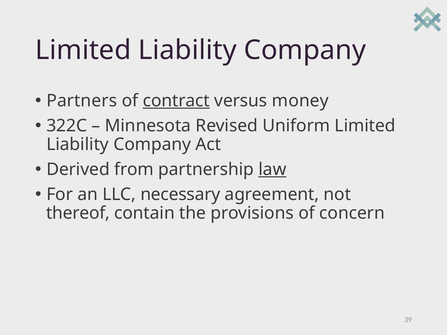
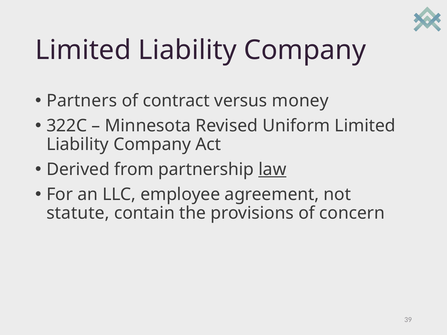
contract underline: present -> none
necessary: necessary -> employee
thereof: thereof -> statute
